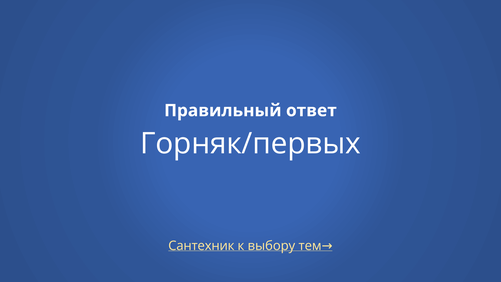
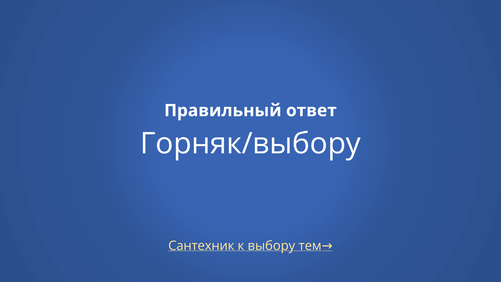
Горняк/первых: Горняк/первых -> Горняк/выбору
